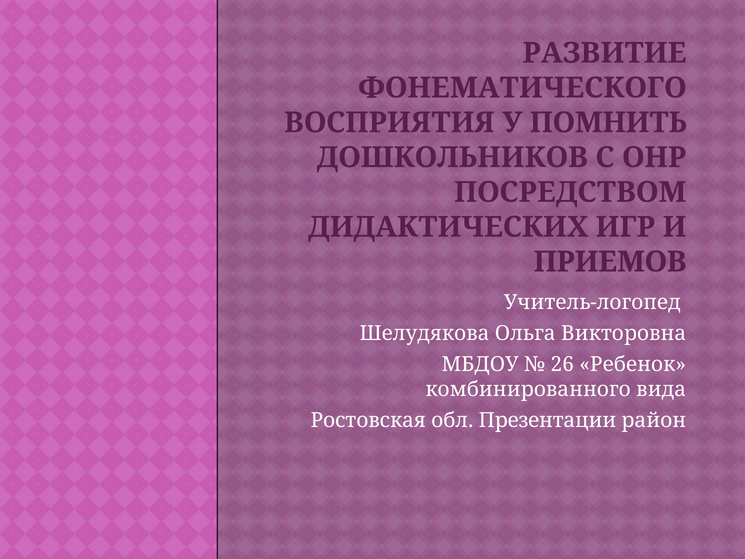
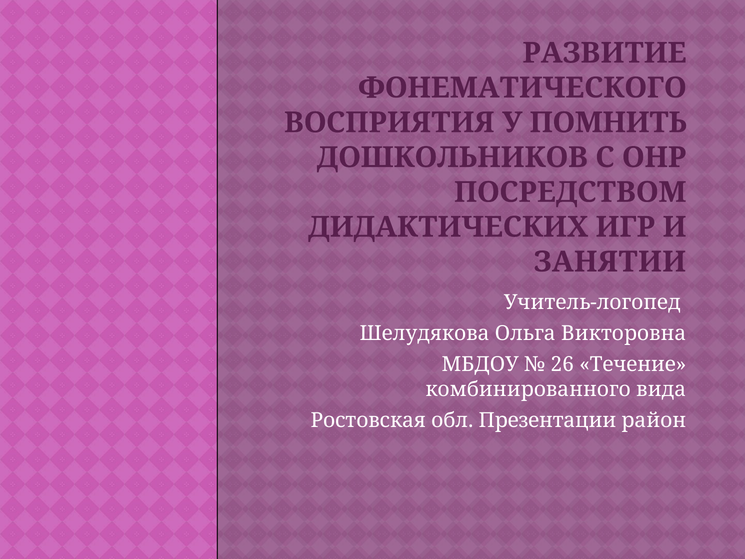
ПРИЕМОВ: ПРИЕМОВ -> ЗАНЯТИИ
Ребенок: Ребенок -> Течение
